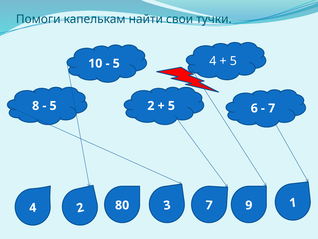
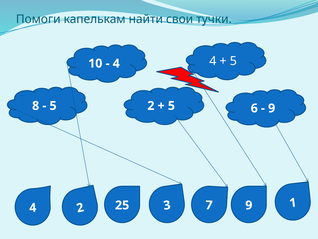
5 at (116, 63): 5 -> 4
7 at (272, 108): 7 -> 9
80: 80 -> 25
